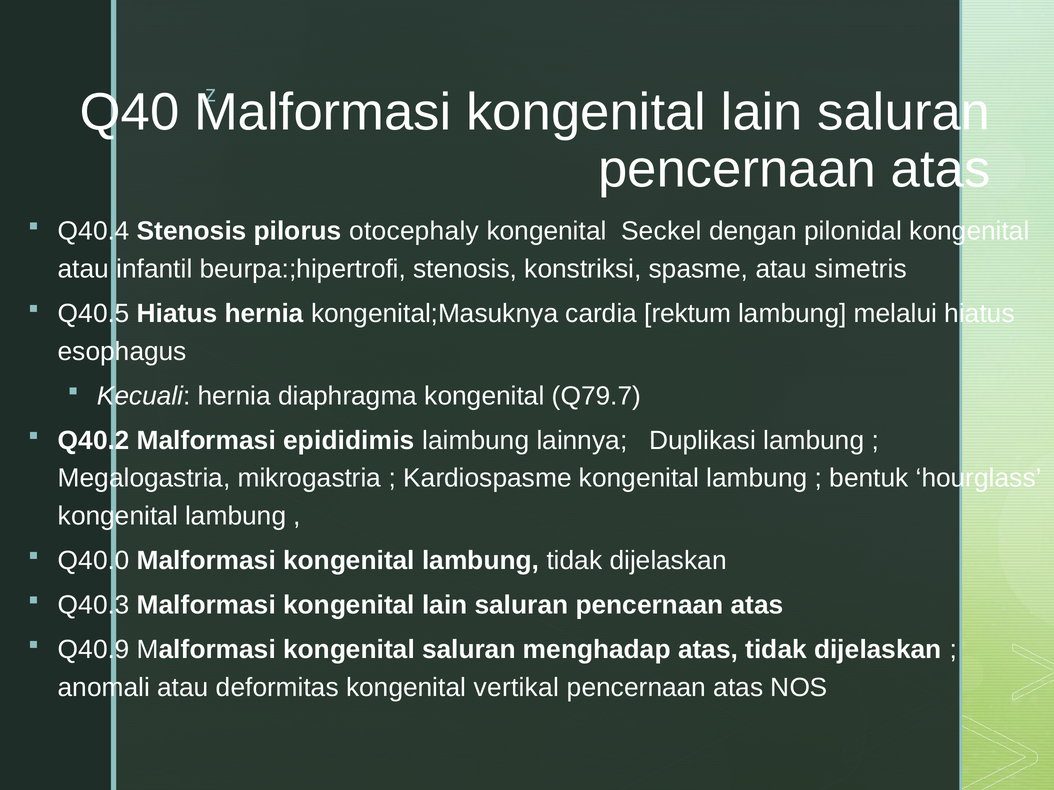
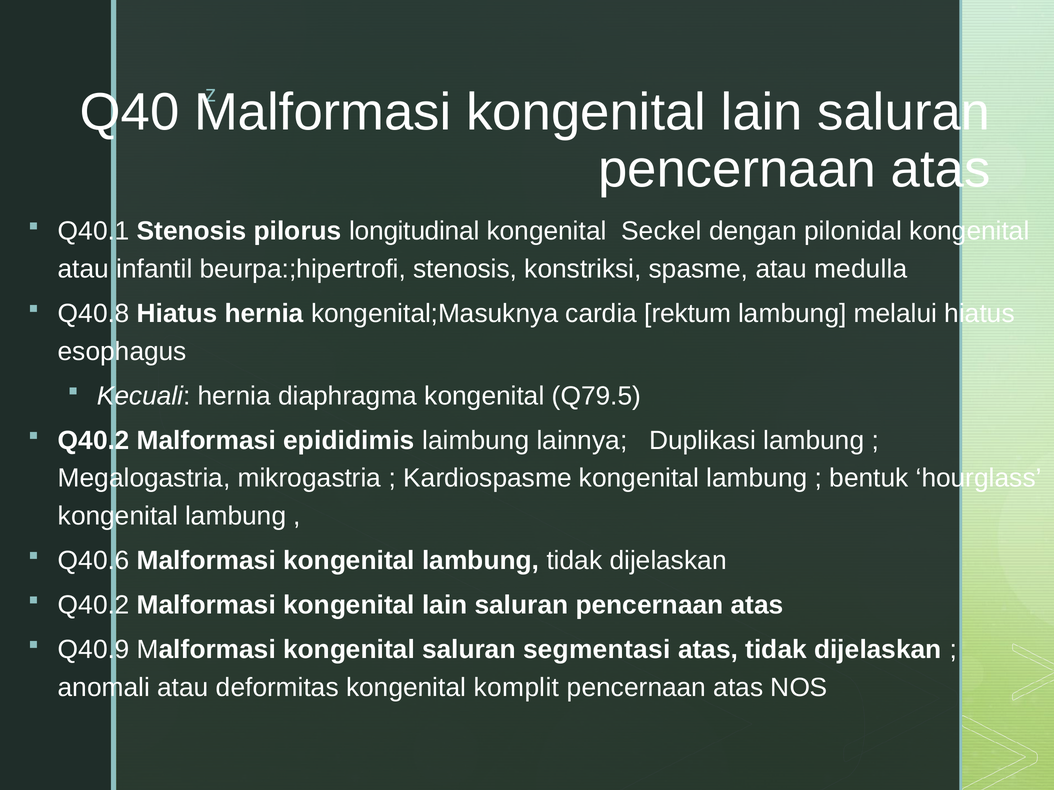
Q40.4: Q40.4 -> Q40.1
otocephaly: otocephaly -> longitudinal
simetris: simetris -> medulla
Q40.5: Q40.5 -> Q40.8
Q79.7: Q79.7 -> Q79.5
Q40.0: Q40.0 -> Q40.6
Q40.3 at (94, 606): Q40.3 -> Q40.2
menghadap: menghadap -> segmentasi
vertikal: vertikal -> komplit
